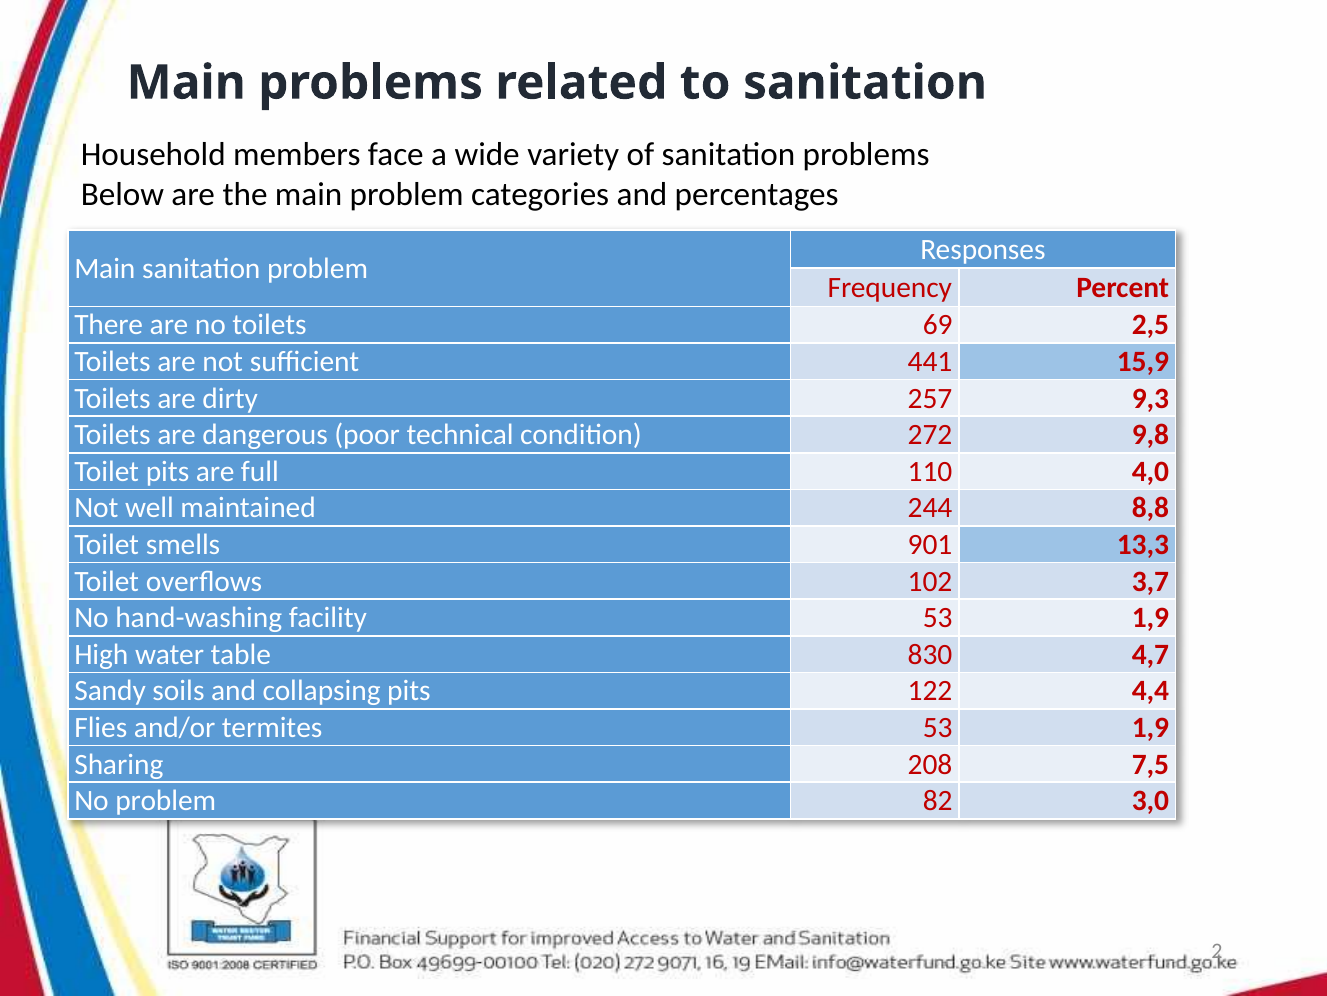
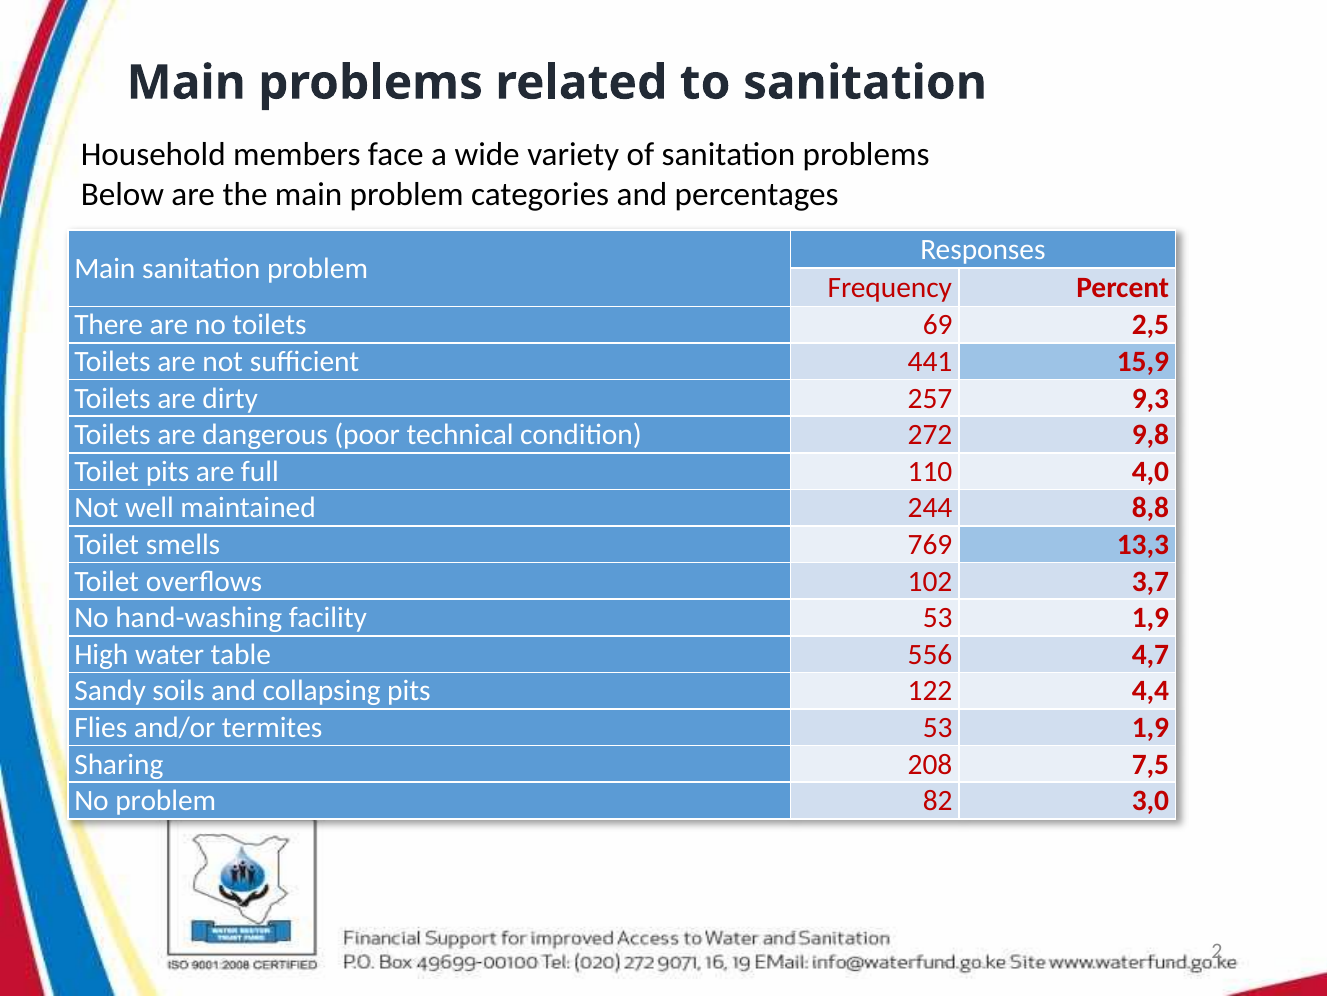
901: 901 -> 769
830: 830 -> 556
